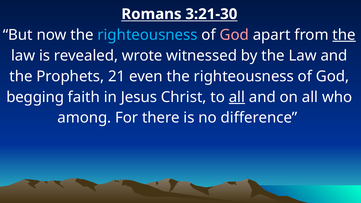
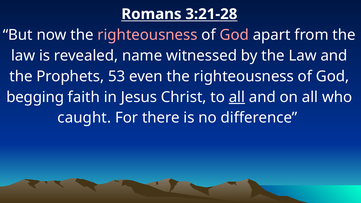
3:21-30: 3:21-30 -> 3:21-28
righteousness at (148, 35) colour: light blue -> pink
the at (344, 35) underline: present -> none
wrote: wrote -> name
21: 21 -> 53
among: among -> caught
